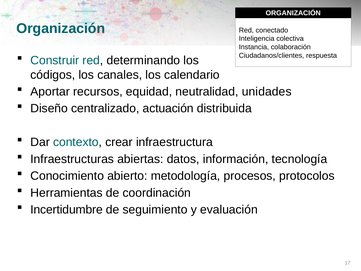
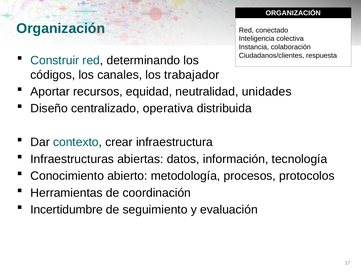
calendario: calendario -> trabajador
actuación: actuación -> operativa
